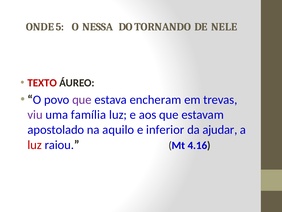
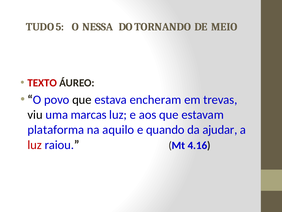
ONDE: ONDE -> TUDO
NELE: NELE -> MEIO
que at (82, 99) colour: purple -> black
viu colour: purple -> black
família: família -> marcas
apostolado: apostolado -> plataforma
inferior: inferior -> quando
